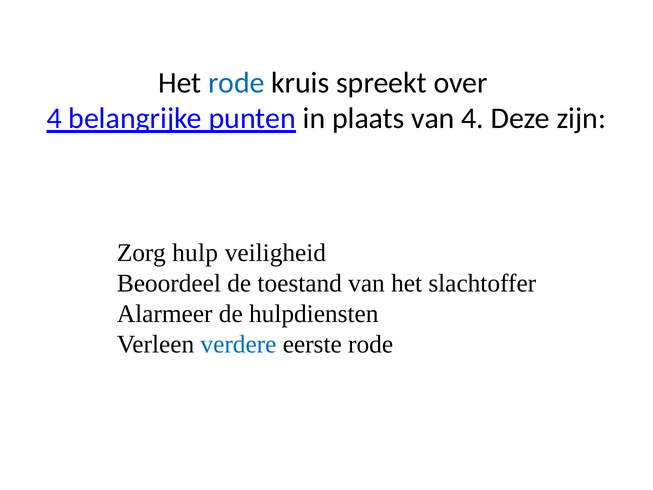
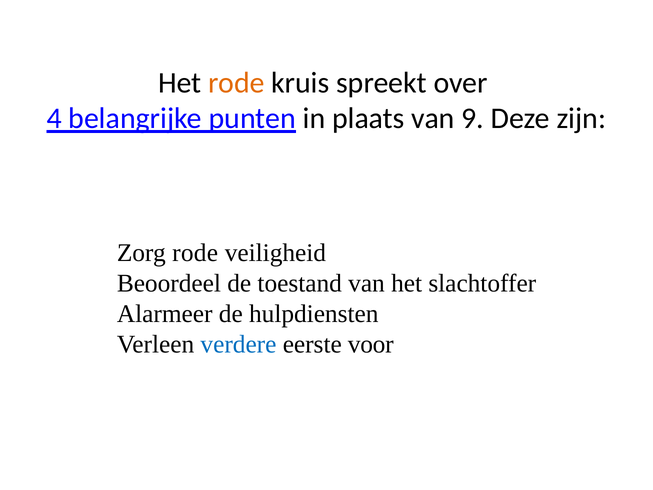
rode at (236, 83) colour: blue -> orange
van 4: 4 -> 9
Zorg hulp: hulp -> rode
eerste rode: rode -> voor
